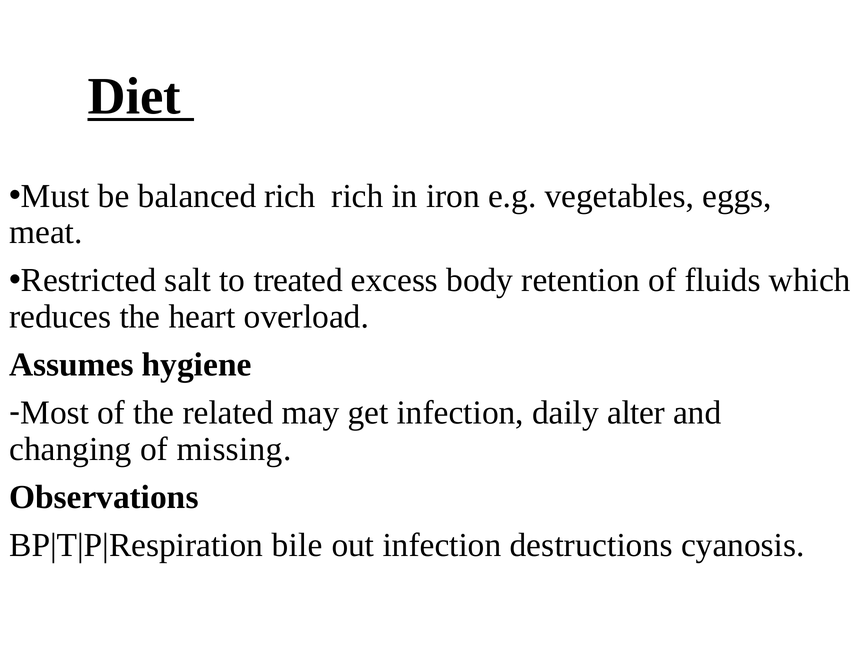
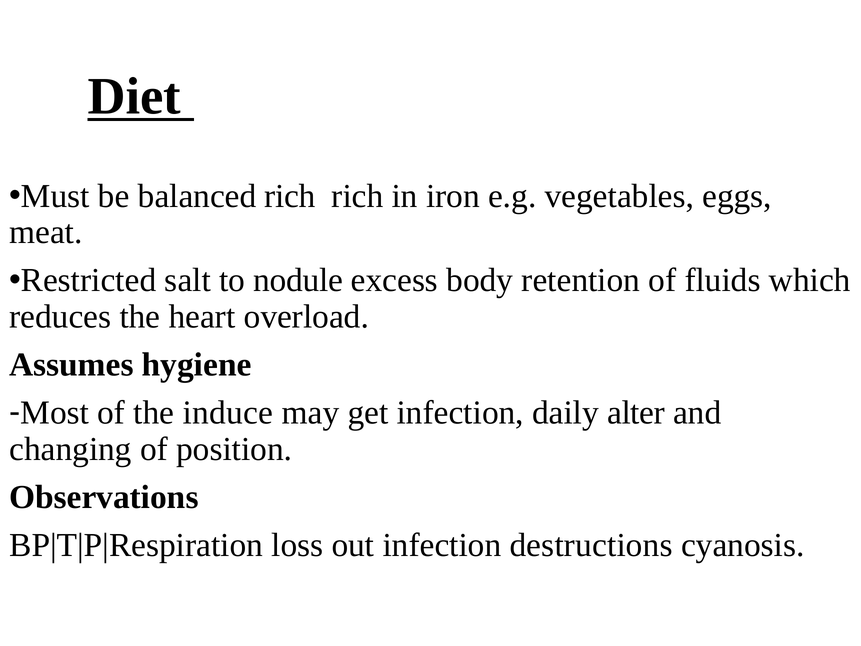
treated: treated -> nodule
related: related -> induce
missing: missing -> position
bile: bile -> loss
